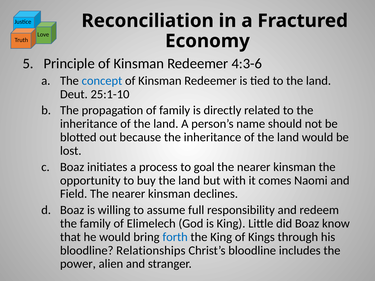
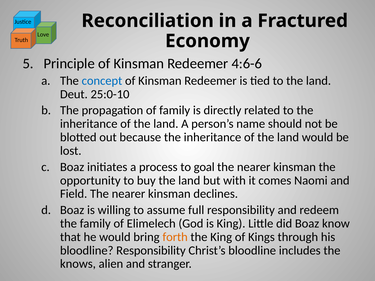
4:3-6: 4:3-6 -> 4:6-6
25:1-10: 25:1-10 -> 25:0-10
forth colour: blue -> orange
bloodline Relationships: Relationships -> Responsibility
power: power -> knows
